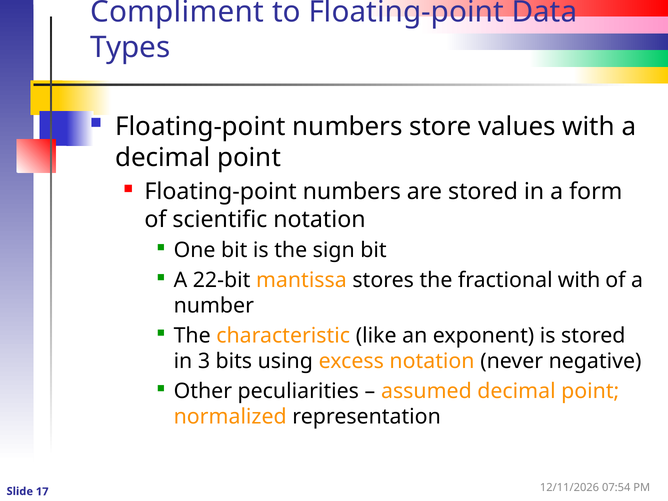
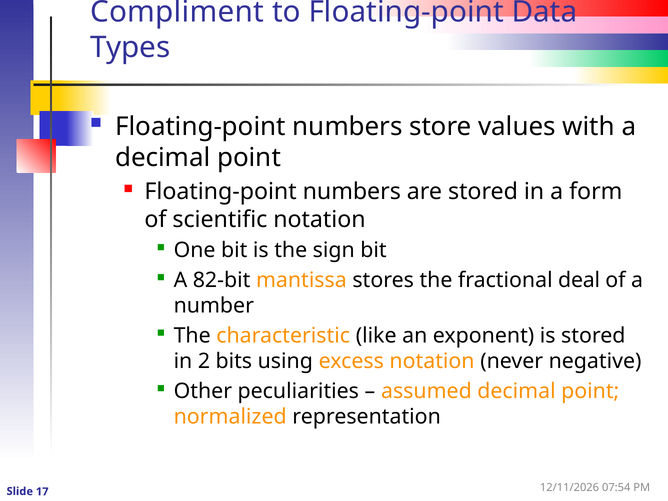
22-bit: 22-bit -> 82-bit
fractional with: with -> deal
3: 3 -> 2
